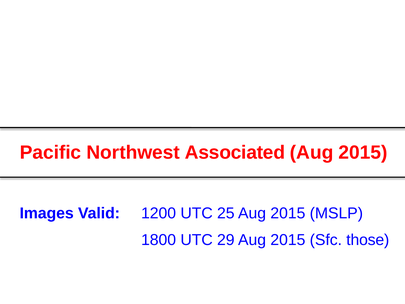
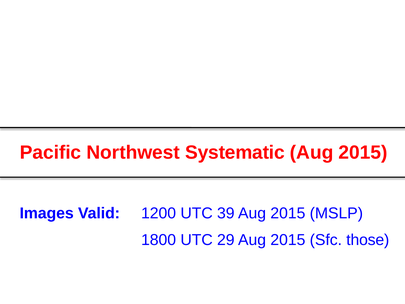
Associated: Associated -> Systematic
25: 25 -> 39
